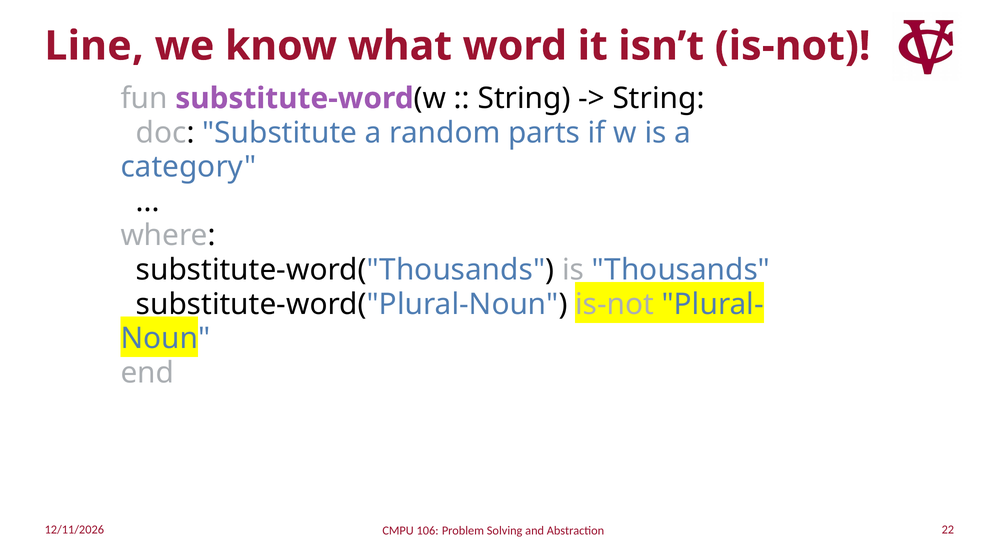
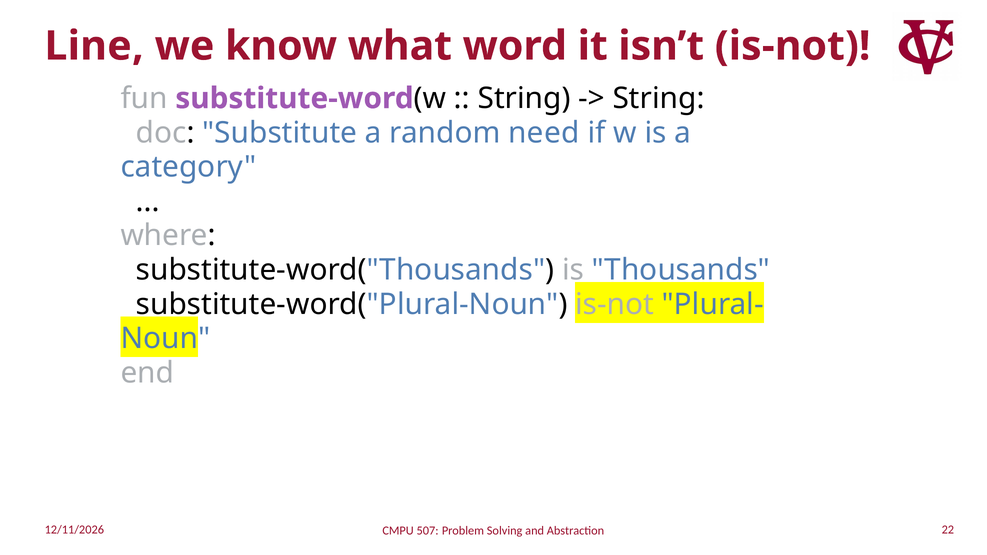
parts: parts -> need
106: 106 -> 507
